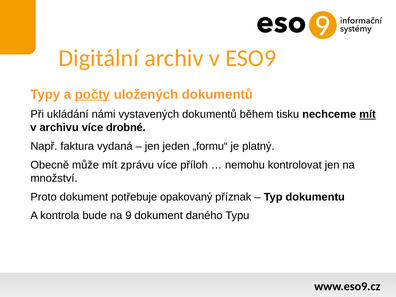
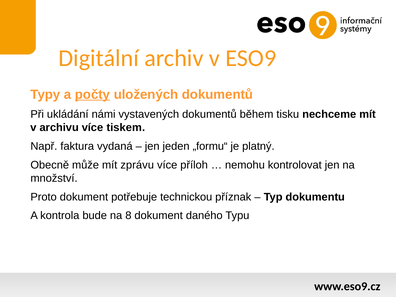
mít at (368, 114) underline: present -> none
drobné: drobné -> tiskem
opakovaný: opakovaný -> technickou
9: 9 -> 8
